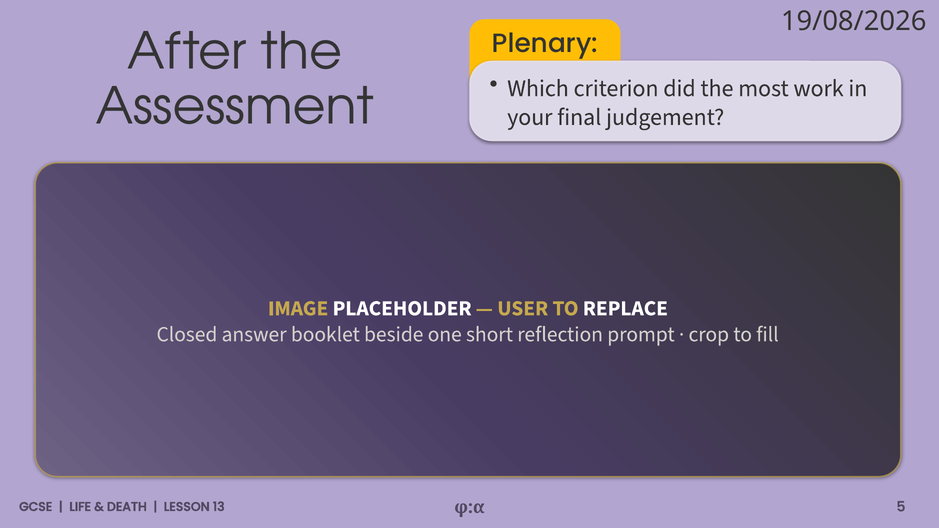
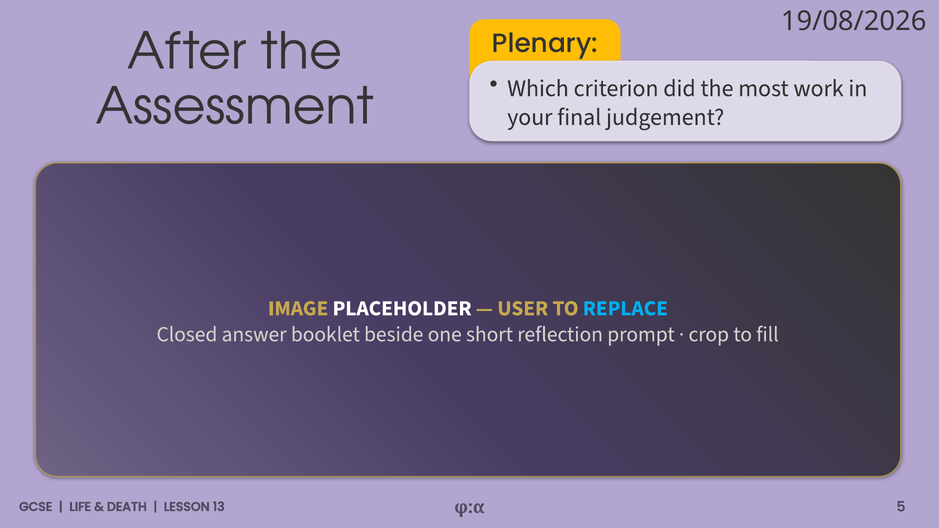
REPLACE colour: white -> light blue
